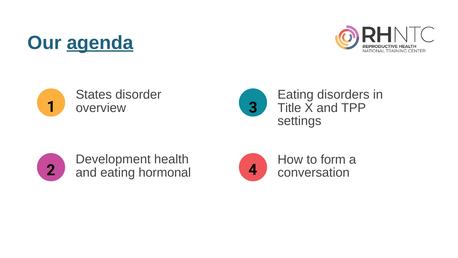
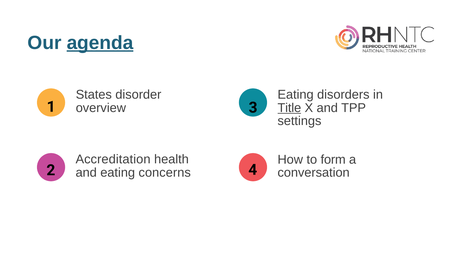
Title underline: none -> present
Development: Development -> Accreditation
hormonal: hormonal -> concerns
